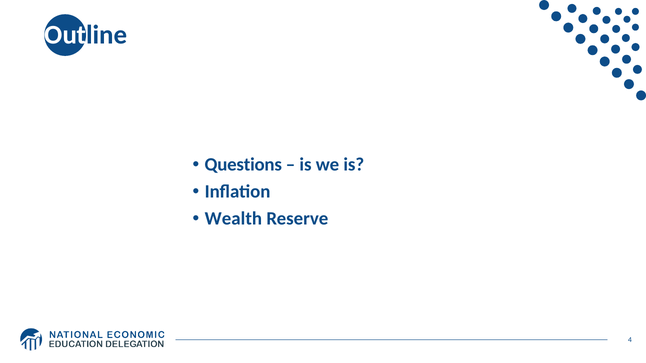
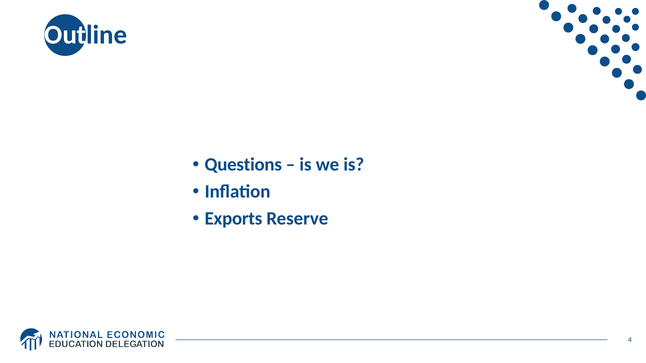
Wealth: Wealth -> Exports
